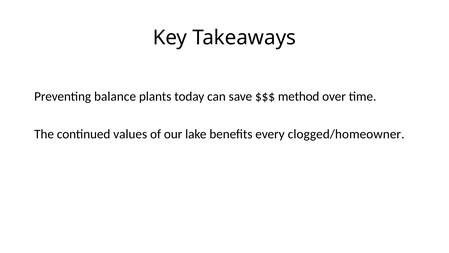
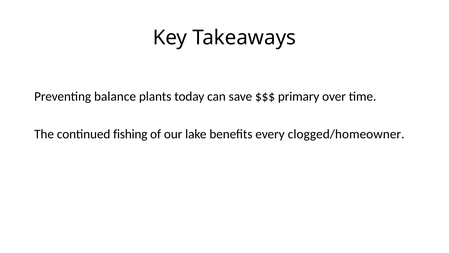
method: method -> primary
values: values -> fishing
